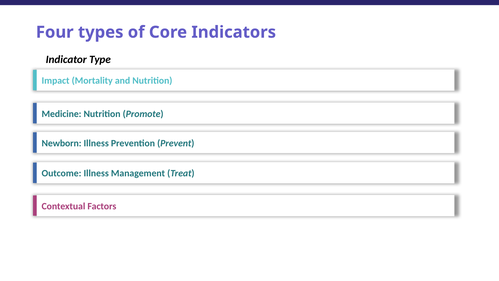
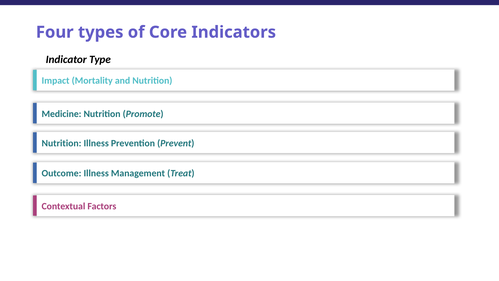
Newborn at (62, 143): Newborn -> Nutrition
